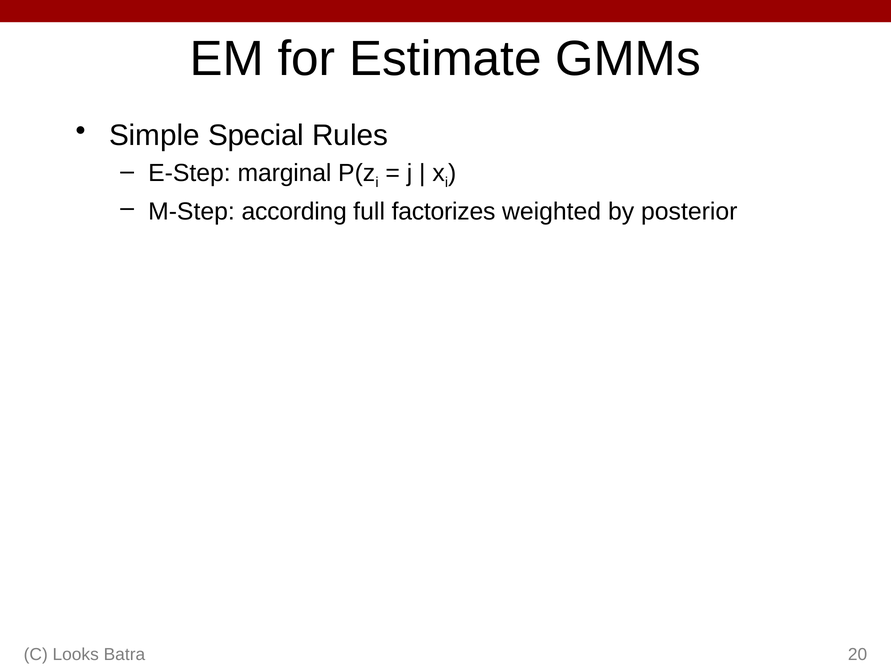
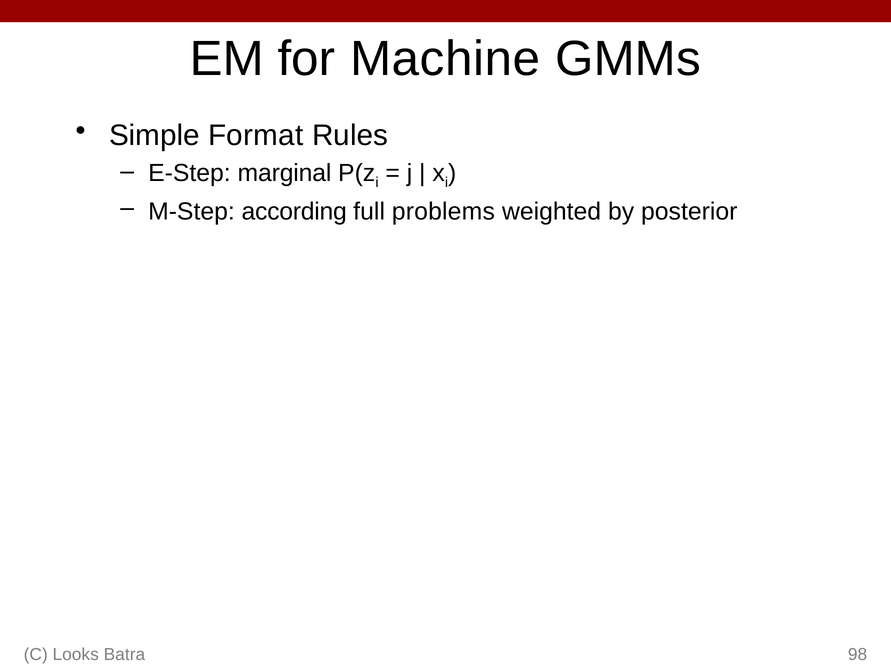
Estimate: Estimate -> Machine
Special: Special -> Format
factorizes: factorizes -> problems
20: 20 -> 98
